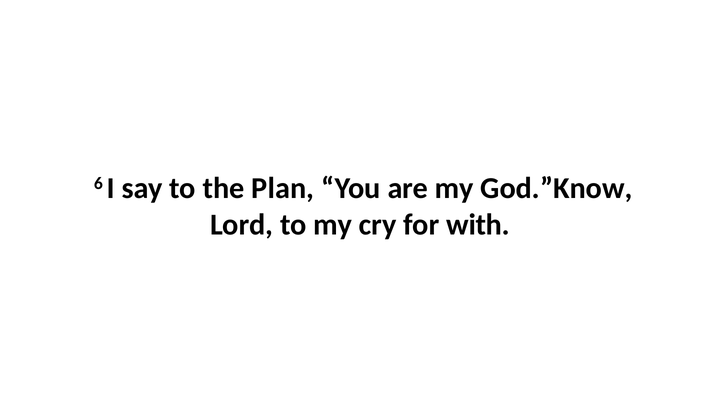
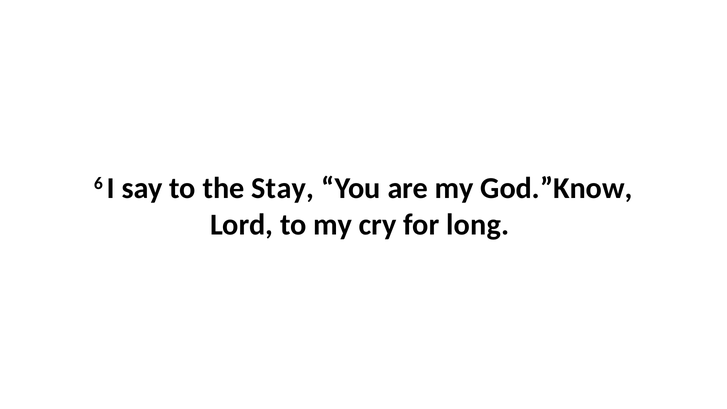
Plan: Plan -> Stay
with: with -> long
